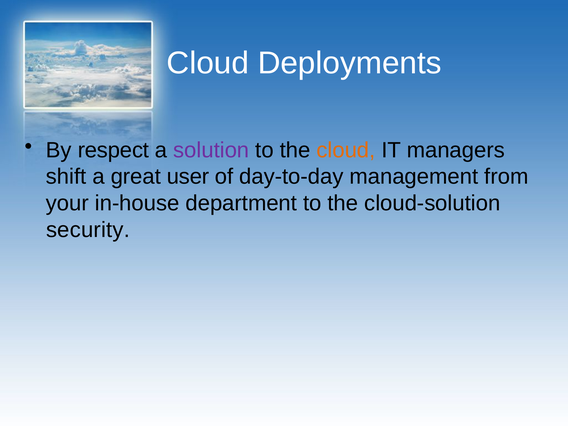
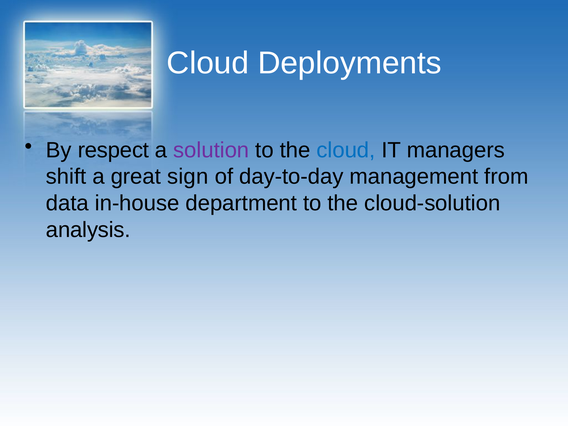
cloud at (346, 150) colour: orange -> blue
user: user -> sign
your: your -> data
security: security -> analysis
